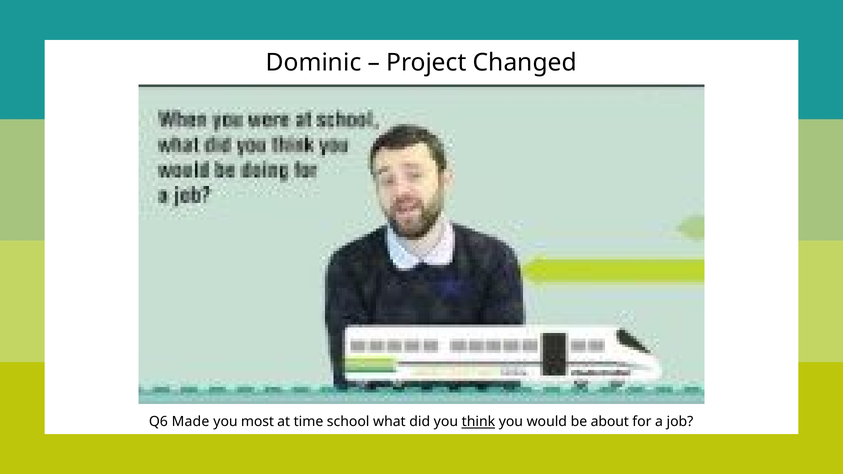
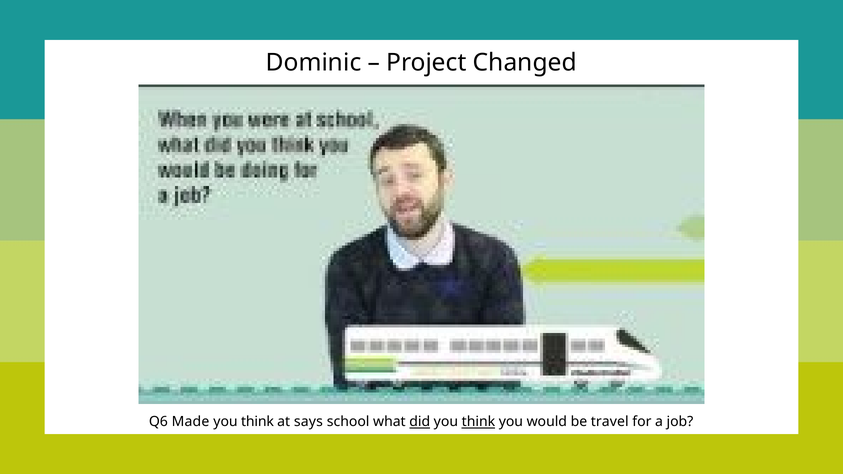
most at (257, 422): most -> think
time: time -> says
did underline: none -> present
about: about -> travel
